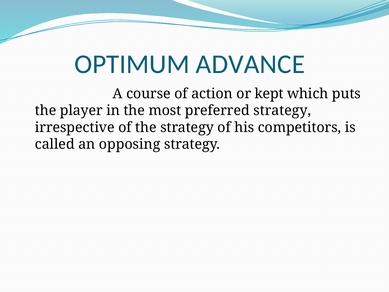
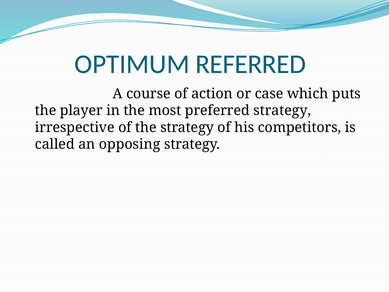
ADVANCE: ADVANCE -> REFERRED
kept: kept -> case
